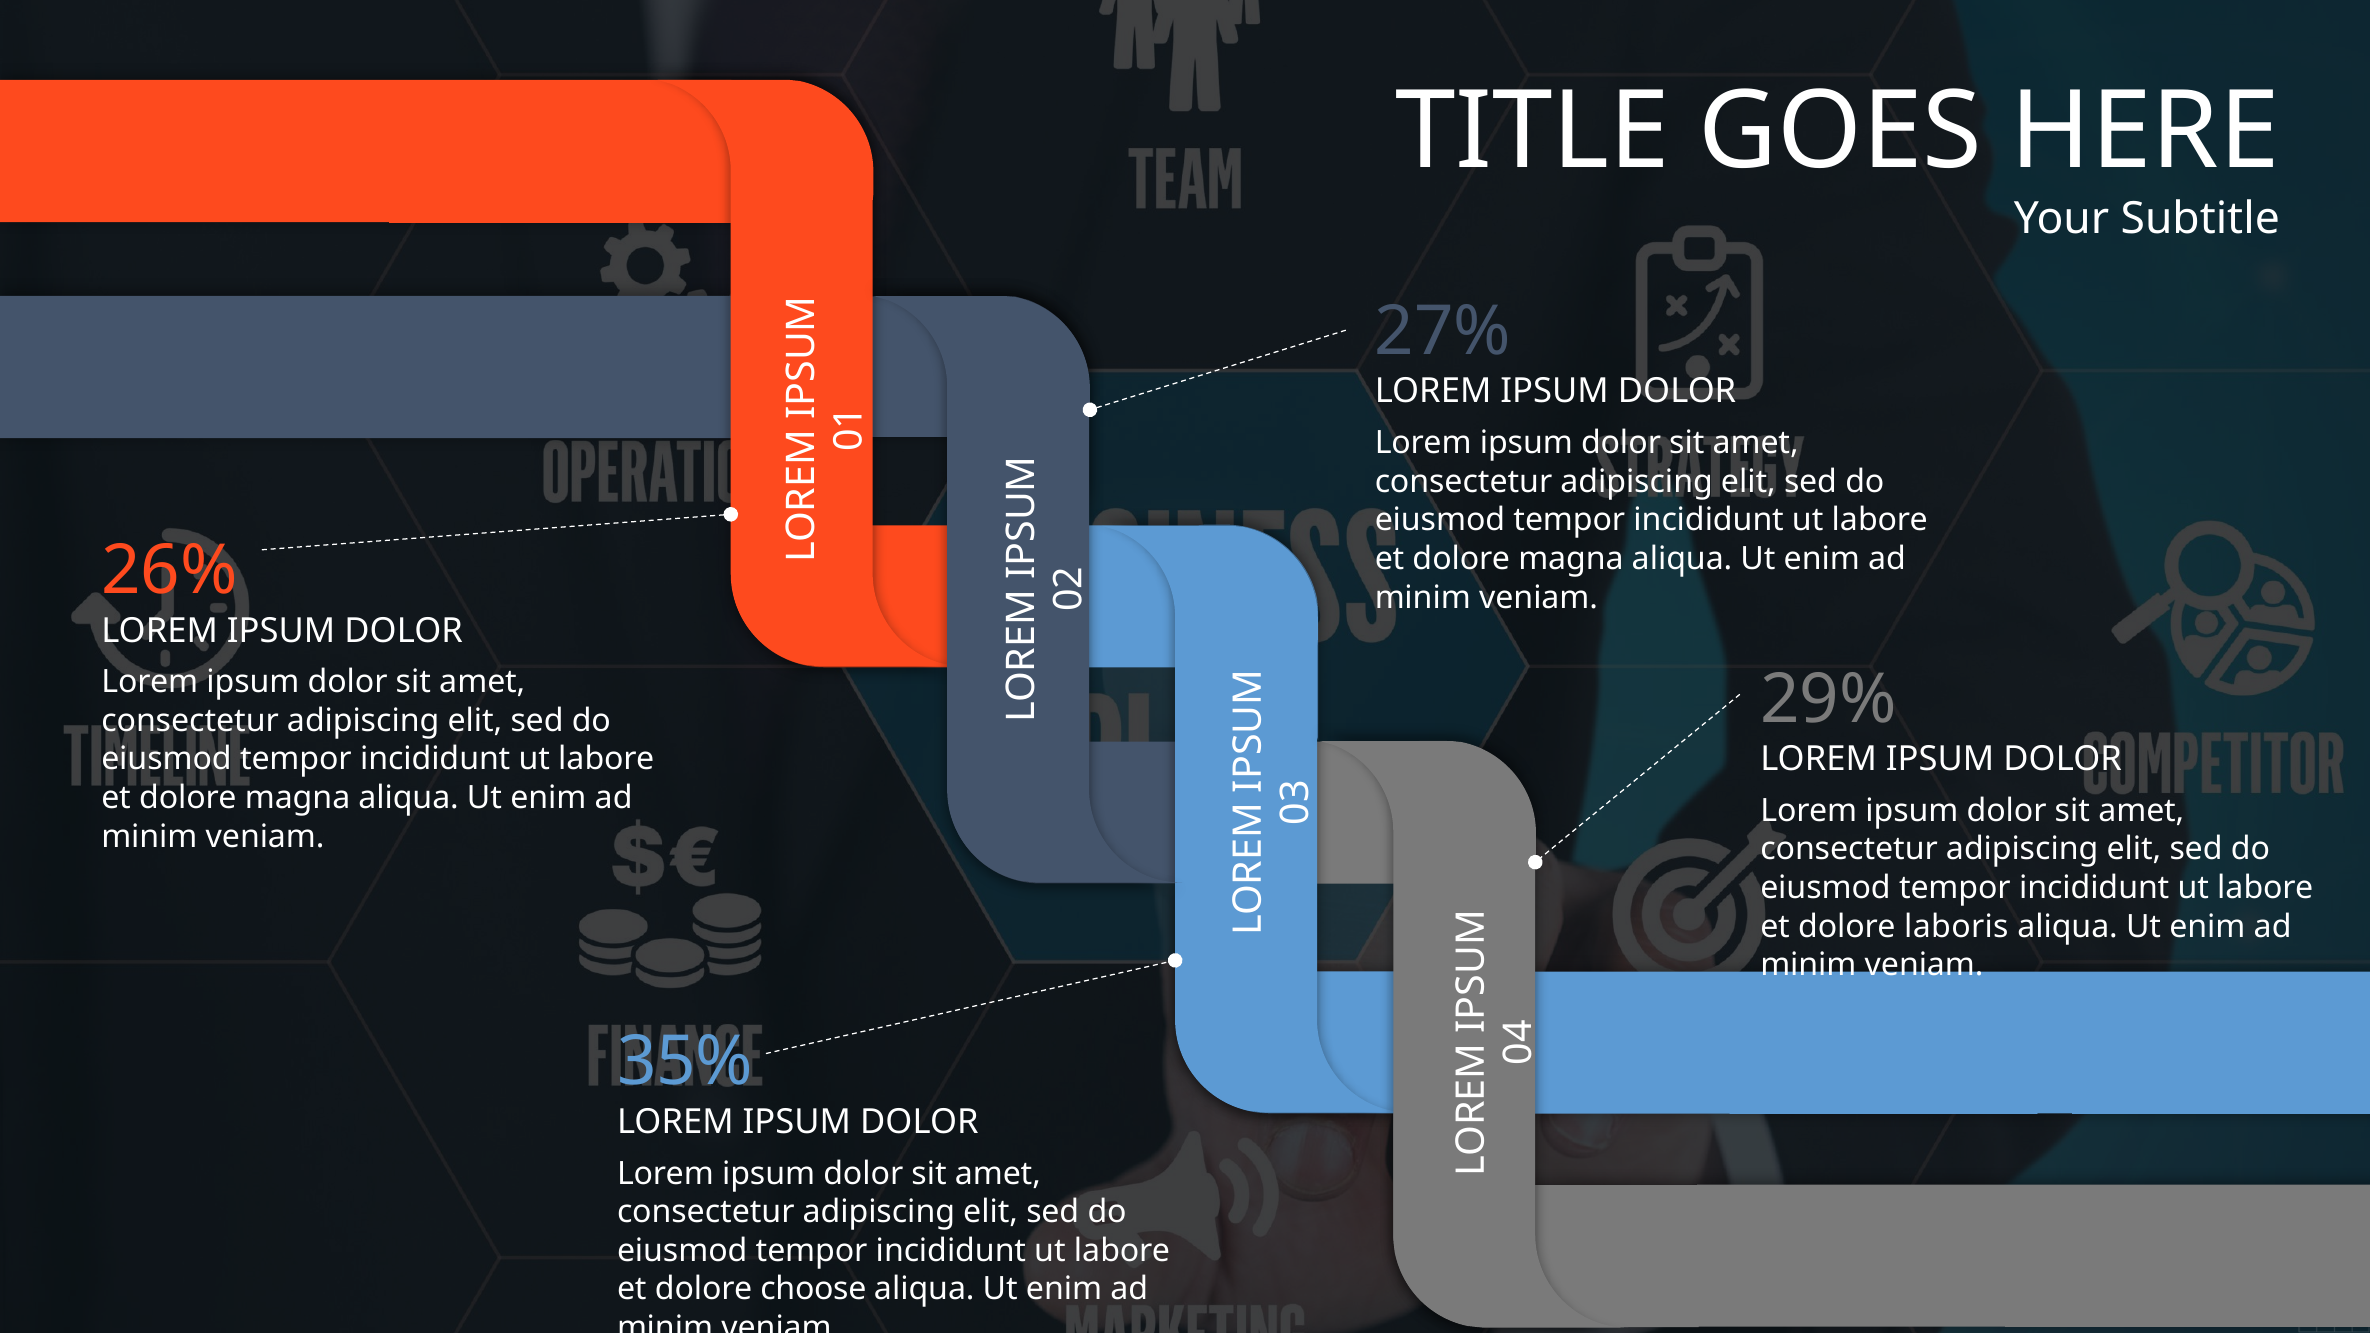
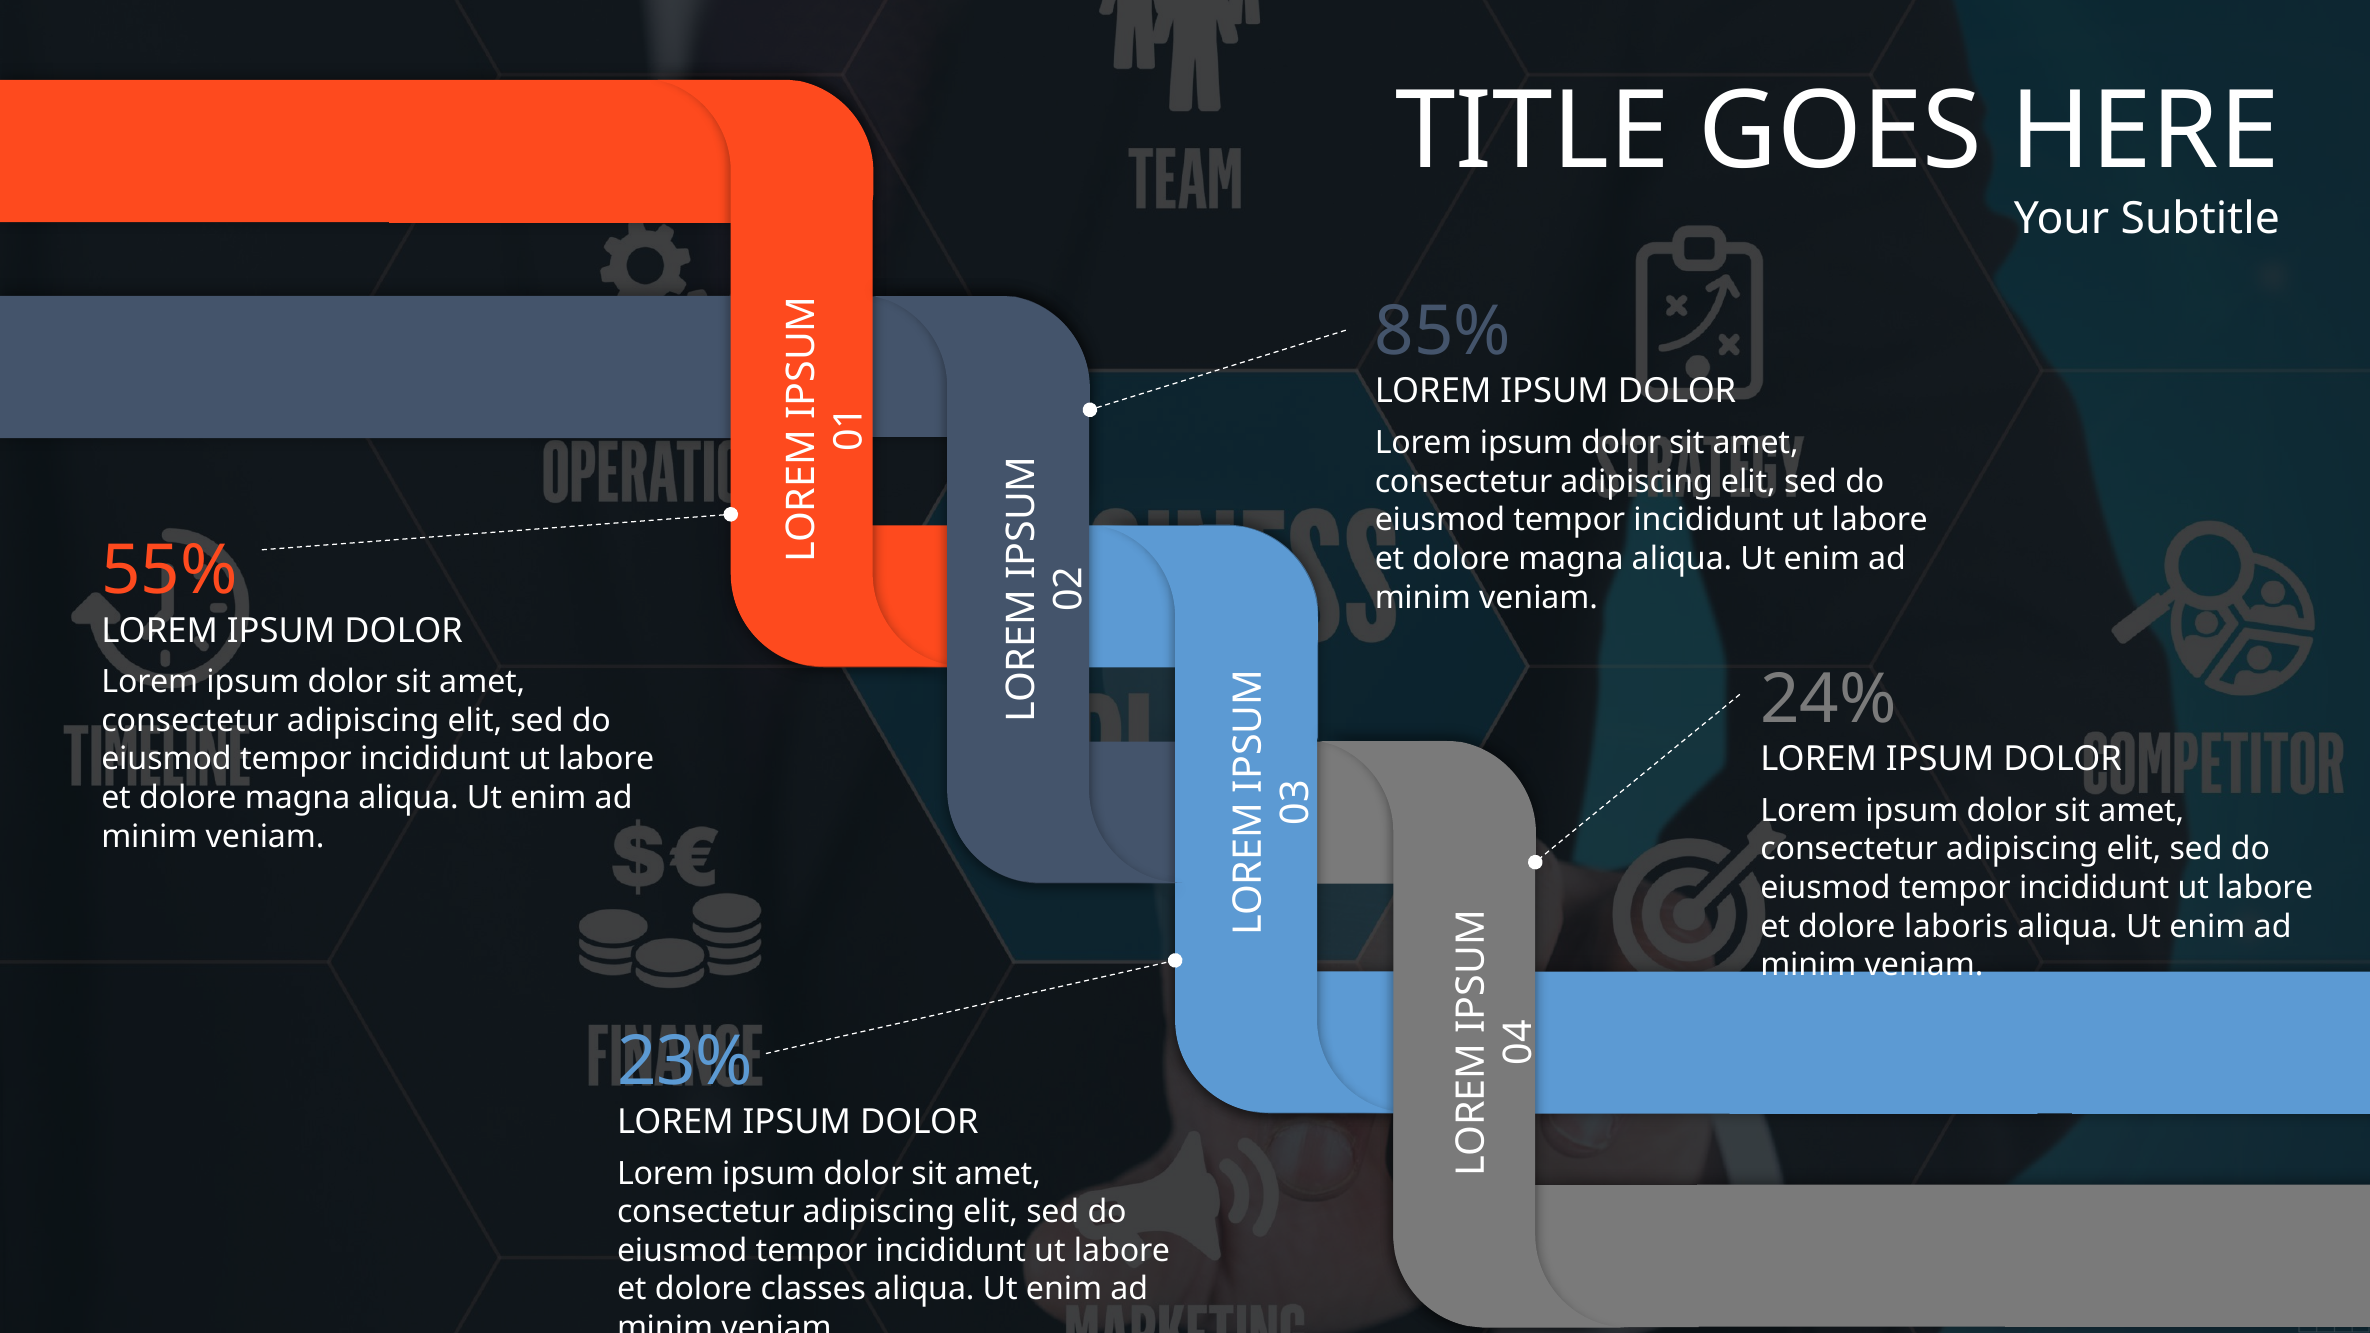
27%: 27% -> 85%
26%: 26% -> 55%
29%: 29% -> 24%
35%: 35% -> 23%
choose: choose -> classes
